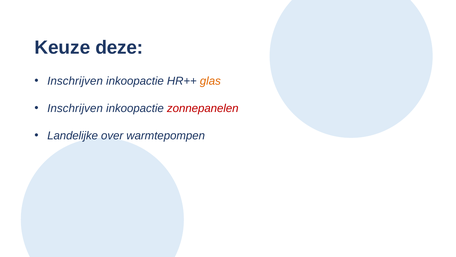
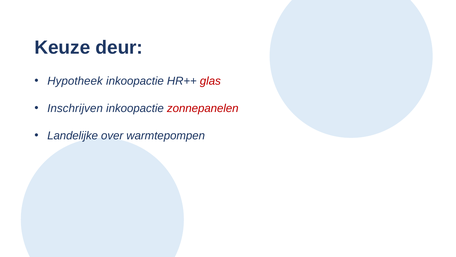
deze: deze -> deur
Inschrijven at (75, 81): Inschrijven -> Hypotheek
glas colour: orange -> red
